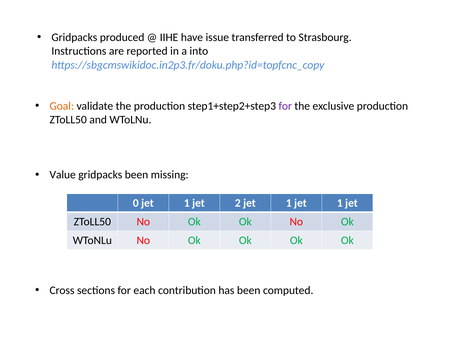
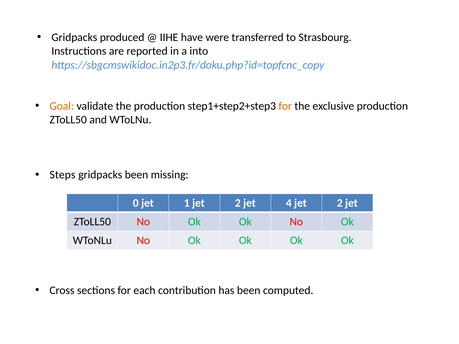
issue: issue -> were
for at (285, 106) colour: purple -> orange
Value: Value -> Steps
2 jet 1: 1 -> 4
1 at (340, 203): 1 -> 2
